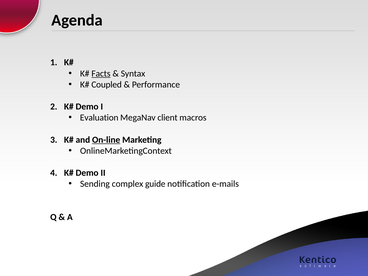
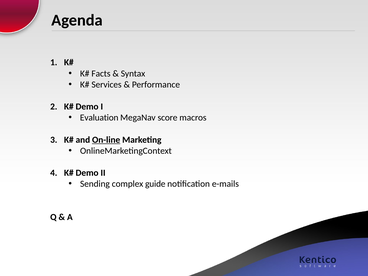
Facts underline: present -> none
Coupled: Coupled -> Services
client: client -> score
